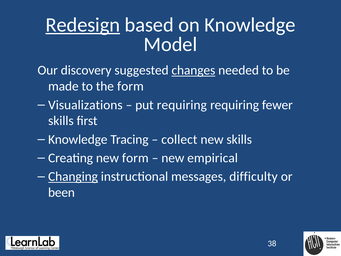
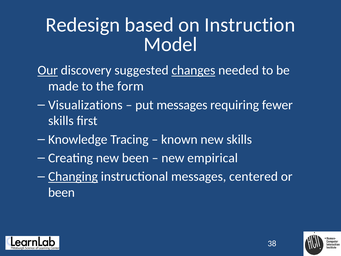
Redesign underline: present -> none
on Knowledge: Knowledge -> Instruction
Our underline: none -> present
put requiring: requiring -> messages
collect: collect -> known
new form: form -> been
difficulty: difficulty -> centered
